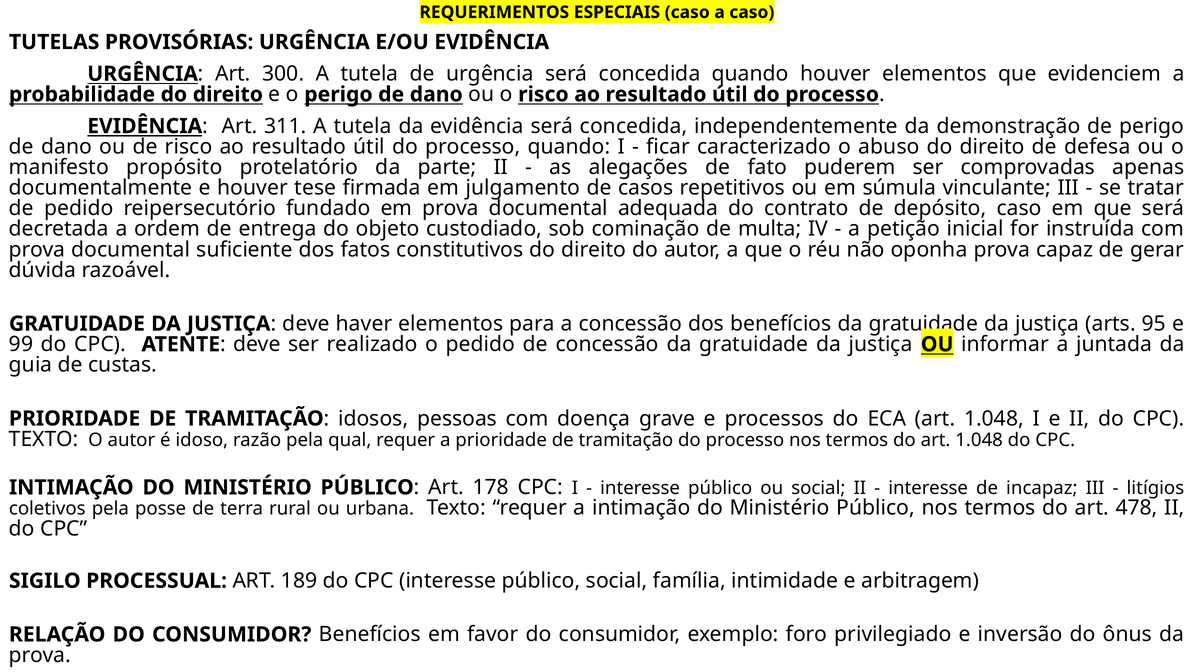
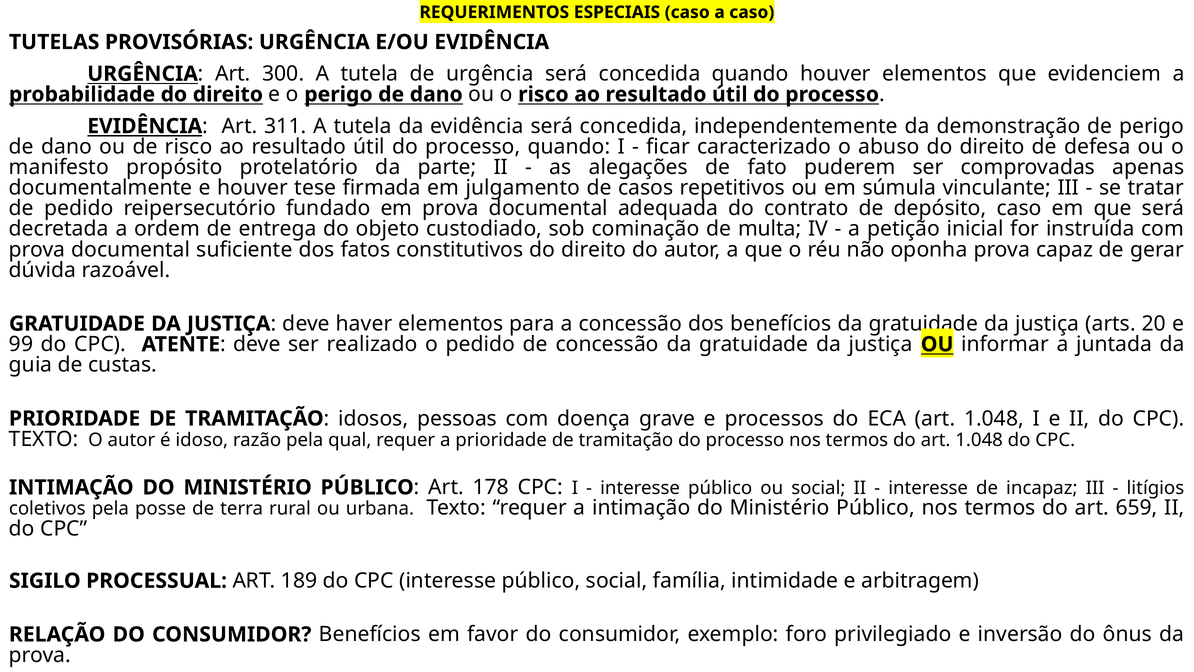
95: 95 -> 20
478: 478 -> 659
